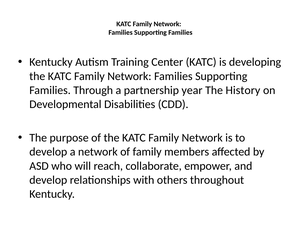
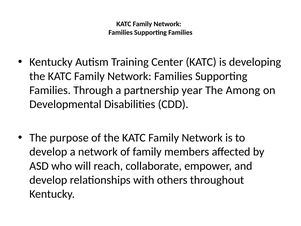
History: History -> Among
